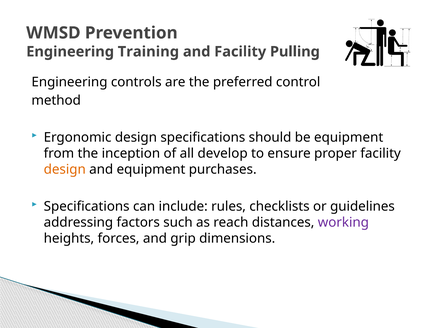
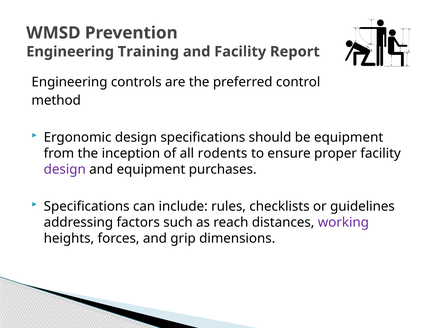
Pulling: Pulling -> Report
develop: develop -> rodents
design at (65, 170) colour: orange -> purple
